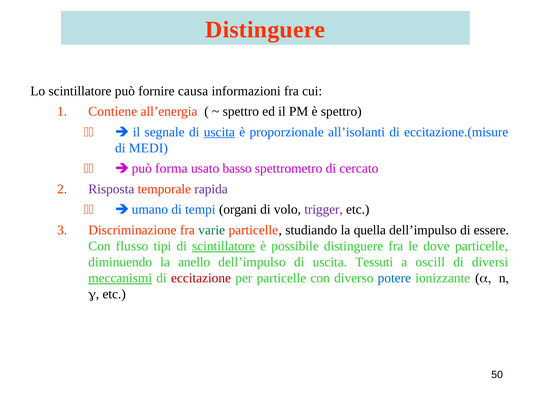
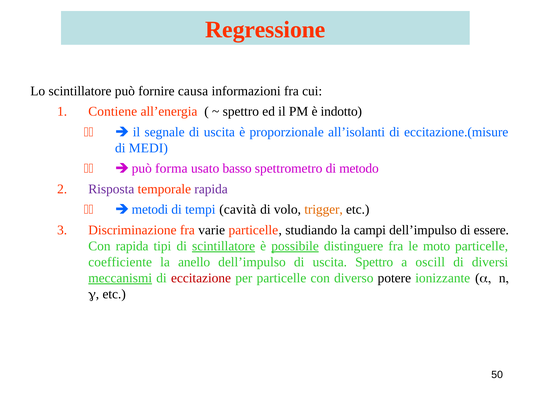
Distinguere at (265, 30): Distinguere -> Regressione
è spettro: spettro -> indotto
uscita at (219, 132) underline: present -> none
cercato: cercato -> metodo
umano: umano -> metodi
organi: organi -> cavità
trigger colour: purple -> orange
varie colour: green -> black
quella: quella -> campi
Con flusso: flusso -> rapida
possibile underline: none -> present
dove: dove -> moto
diminuendo: diminuendo -> coefficiente
uscita Tessuti: Tessuti -> Spettro
potere colour: blue -> black
